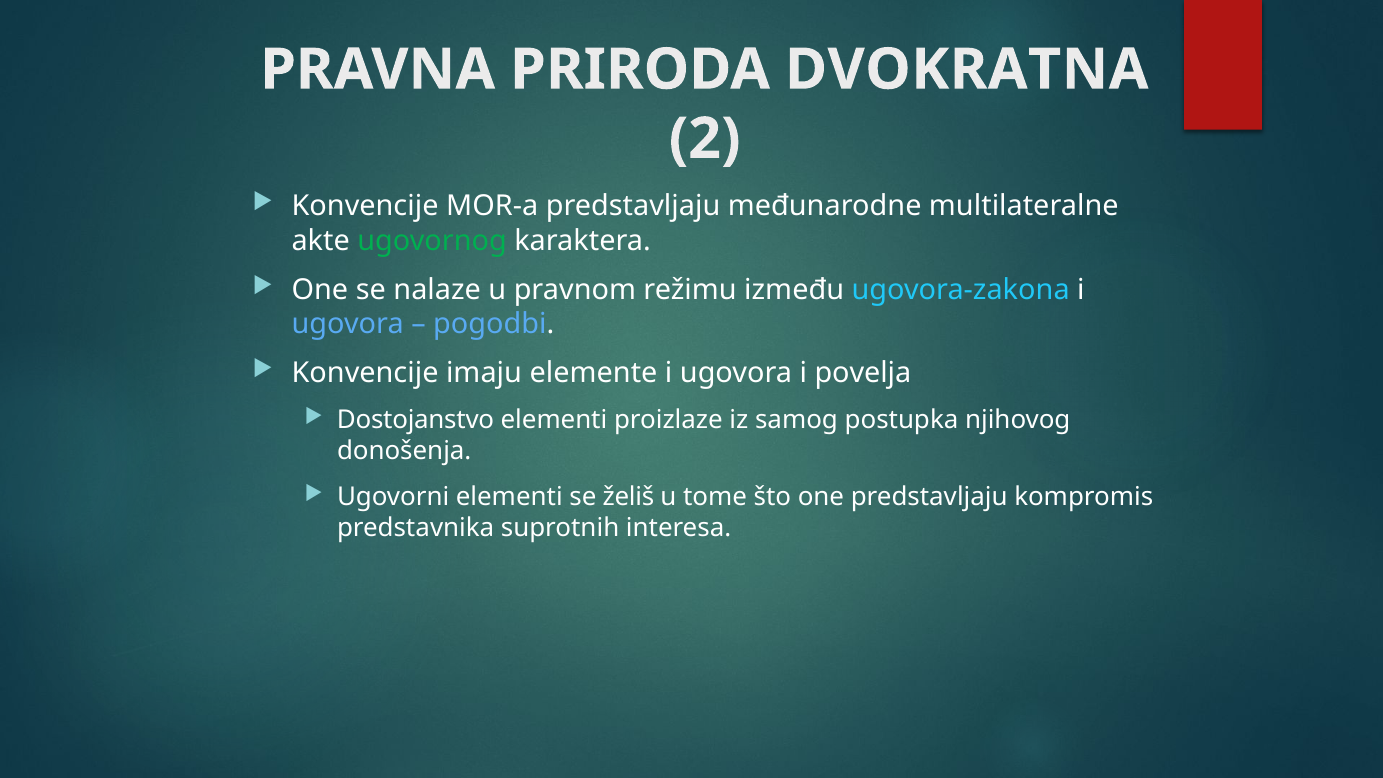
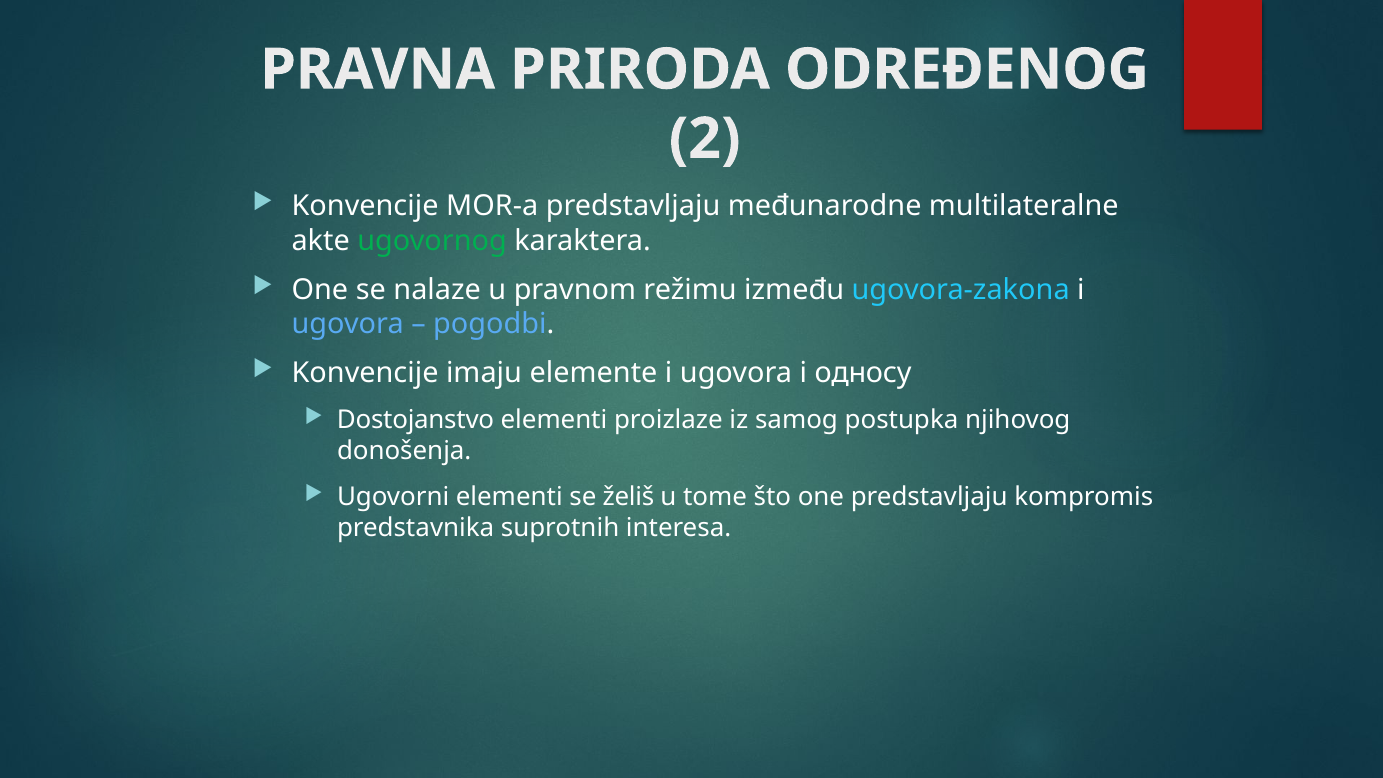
DVOKRATNA: DVOKRATNA -> ODREĐENOG
povelja: povelja -> односу
